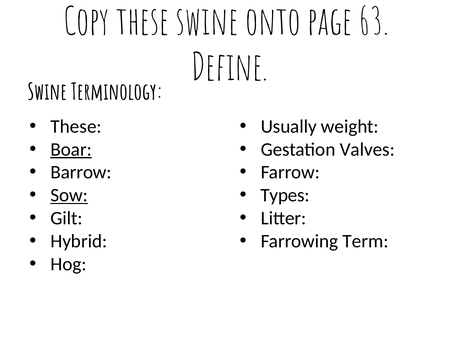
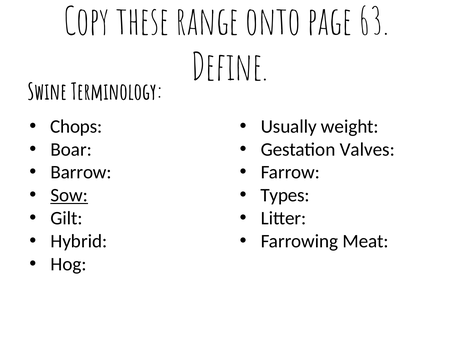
these swine: swine -> range
These at (76, 127): These -> Chops
Boar underline: present -> none
Term: Term -> Meat
